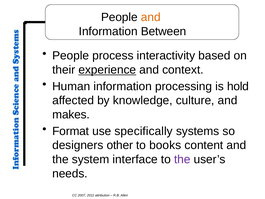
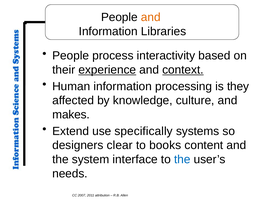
Between: Between -> Libraries
context underline: none -> present
hold: hold -> they
Format: Format -> Extend
other: other -> clear
the at (182, 159) colour: purple -> blue
